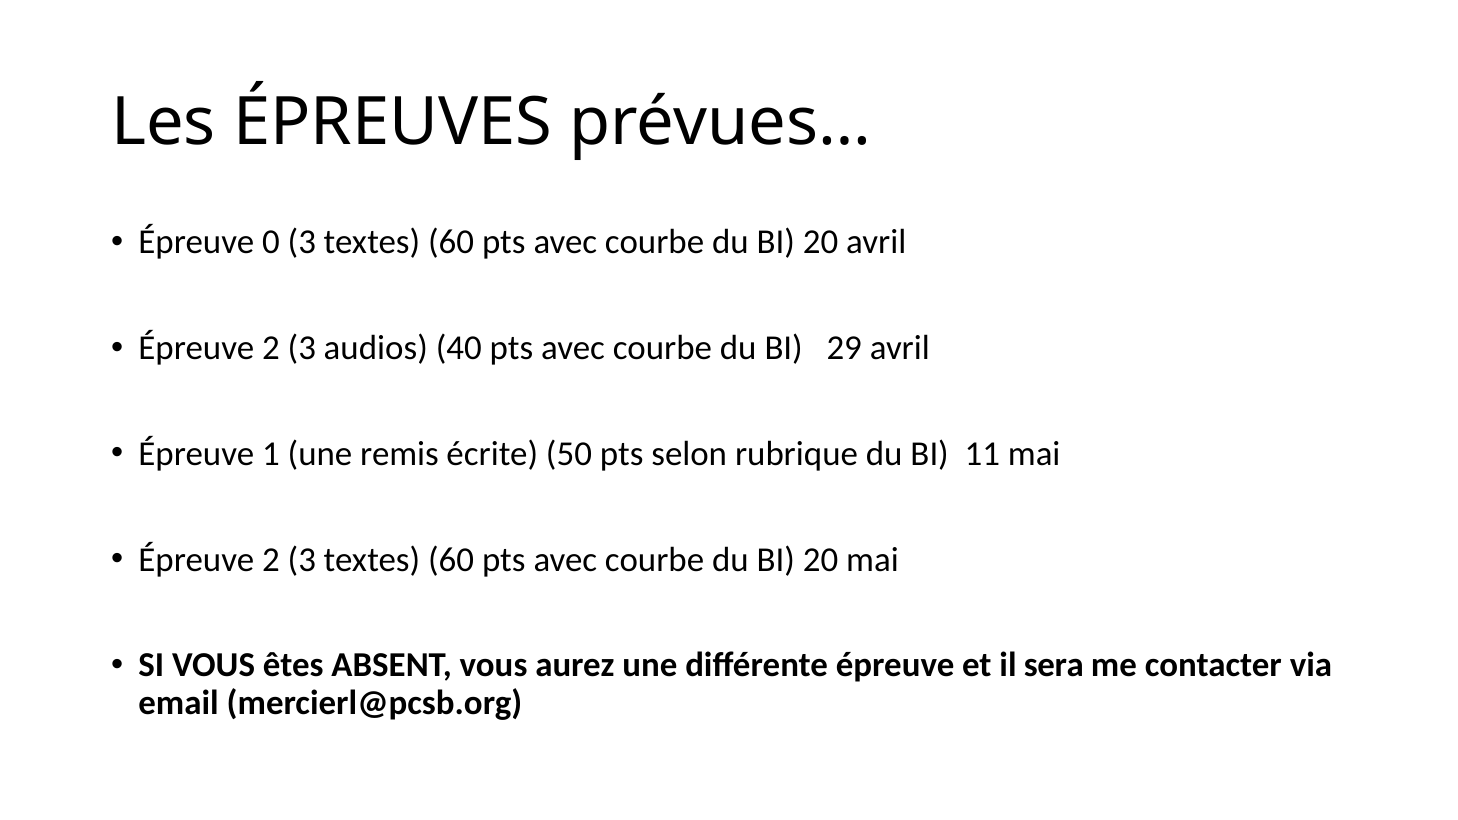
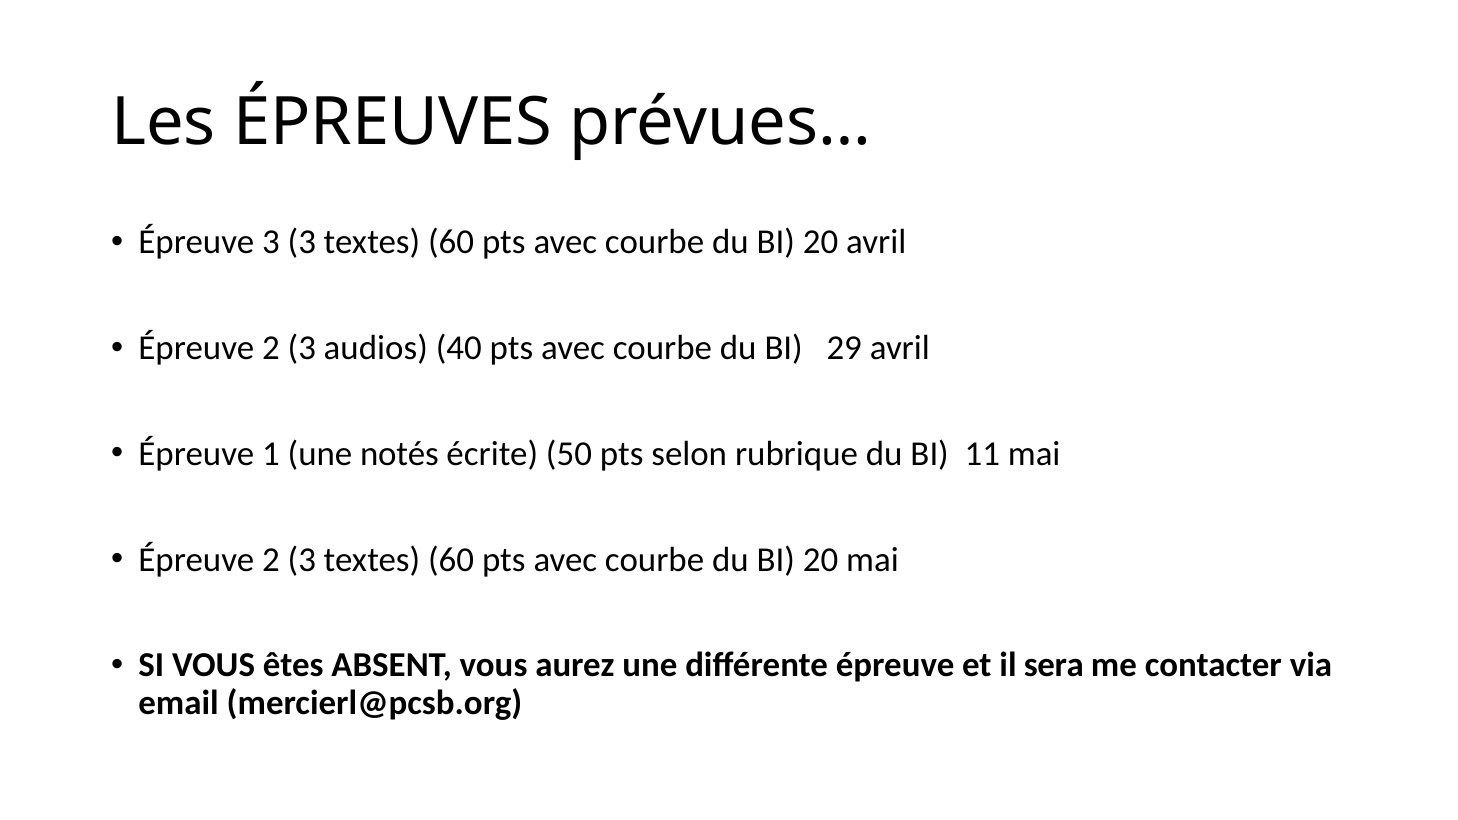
Épreuve 0: 0 -> 3
remis: remis -> notés
